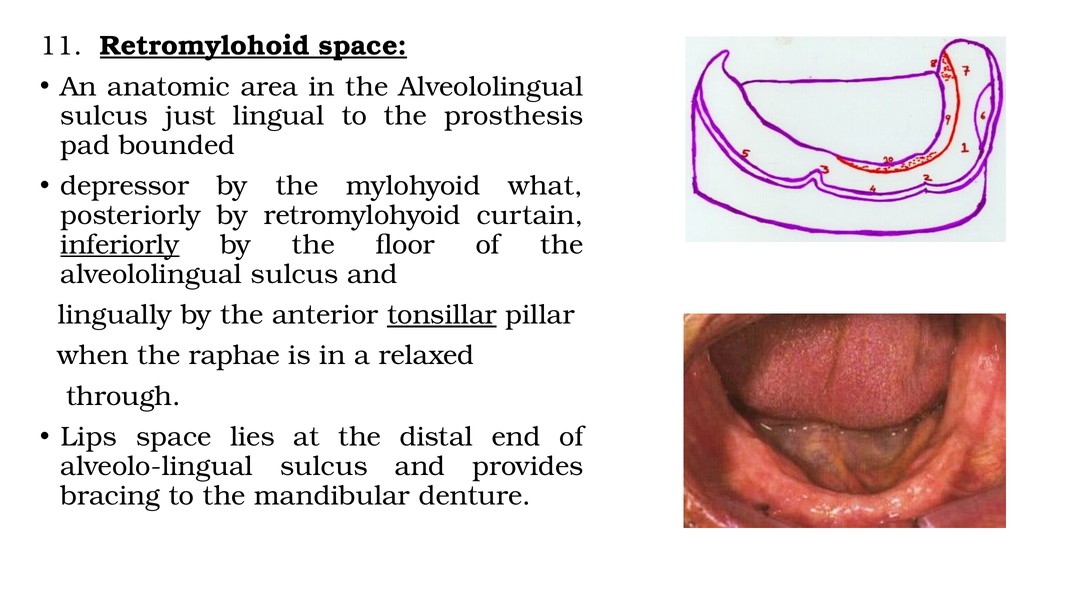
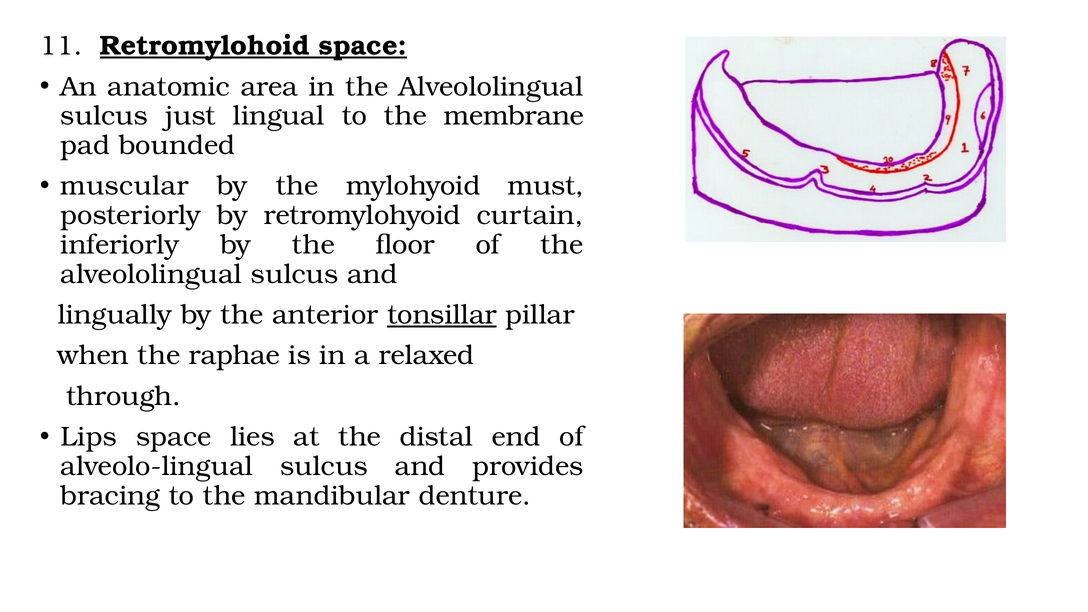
prosthesis: prosthesis -> membrane
depressor: depressor -> muscular
what: what -> must
inferiorly underline: present -> none
